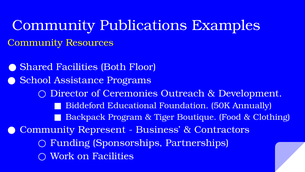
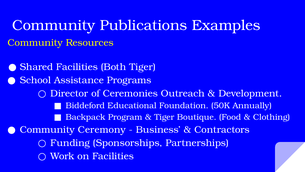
Both Floor: Floor -> Tiger
Represent: Represent -> Ceremony
